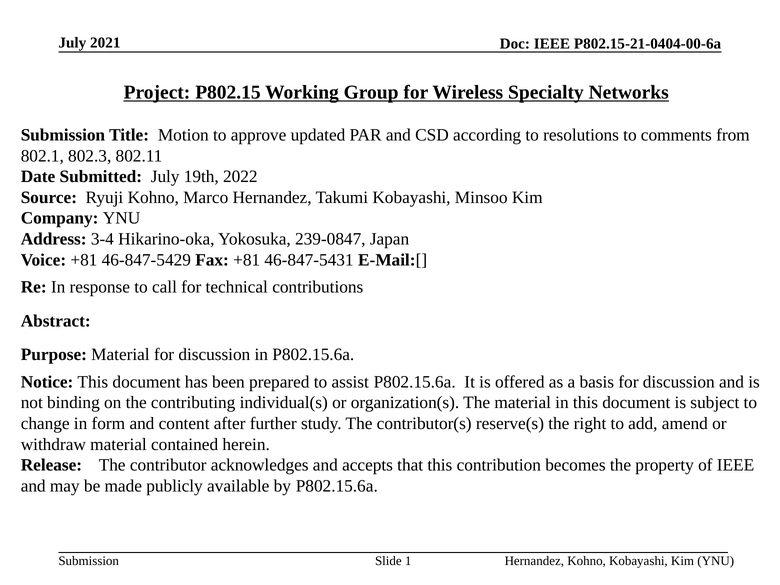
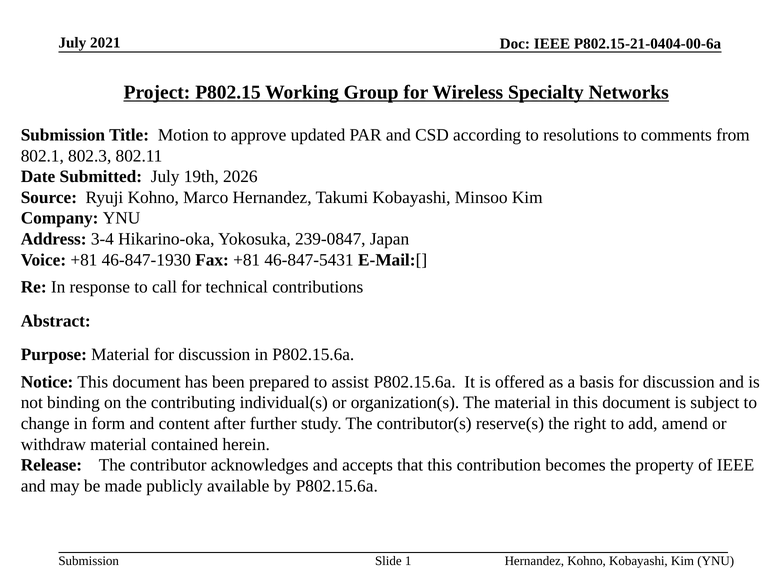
2022: 2022 -> 2026
46-847-5429: 46-847-5429 -> 46-847-1930
